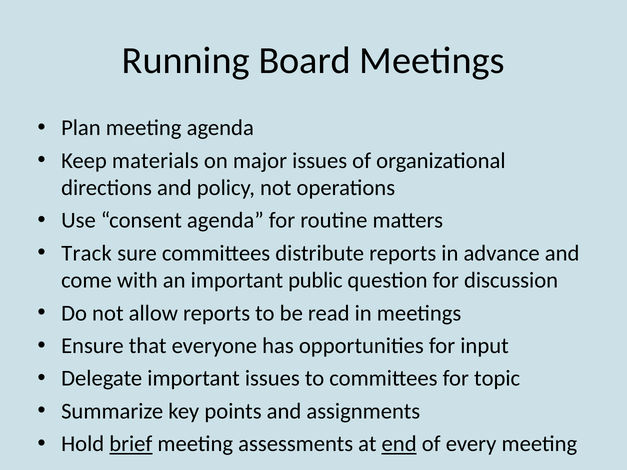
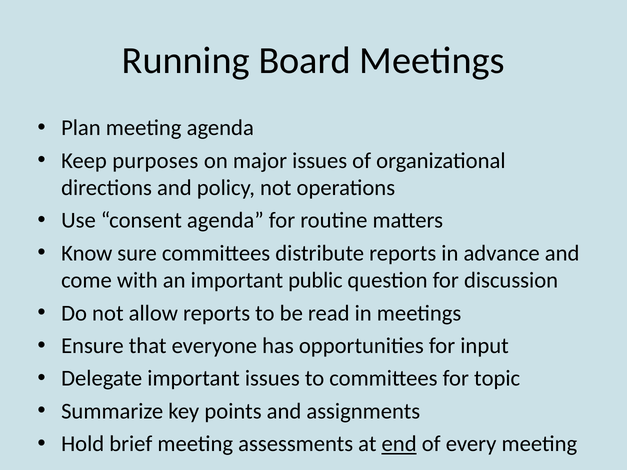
materials: materials -> purposes
Track: Track -> Know
brief underline: present -> none
